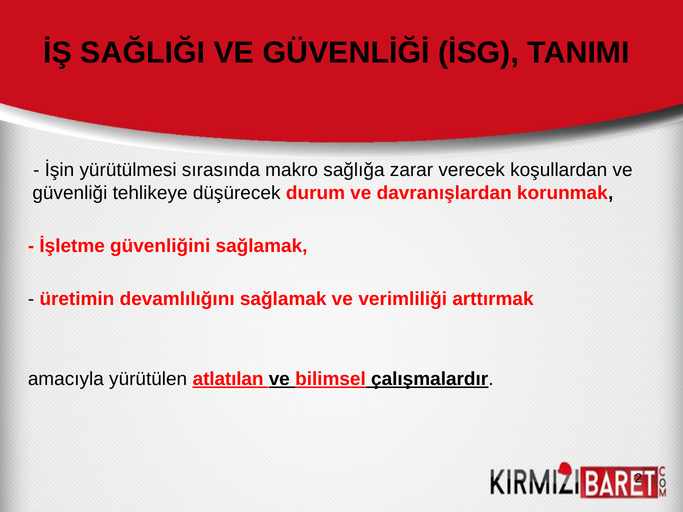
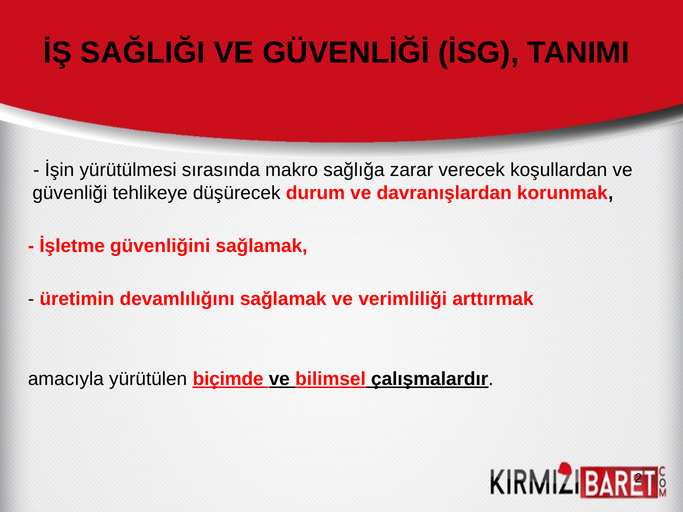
atlatılan: atlatılan -> biçimde
